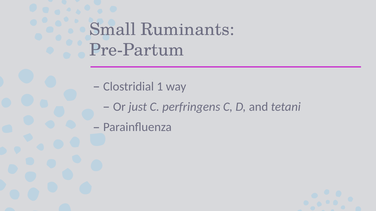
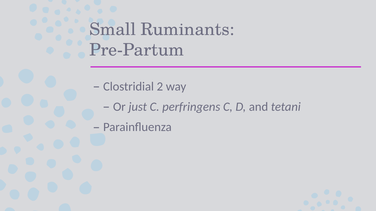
1: 1 -> 2
